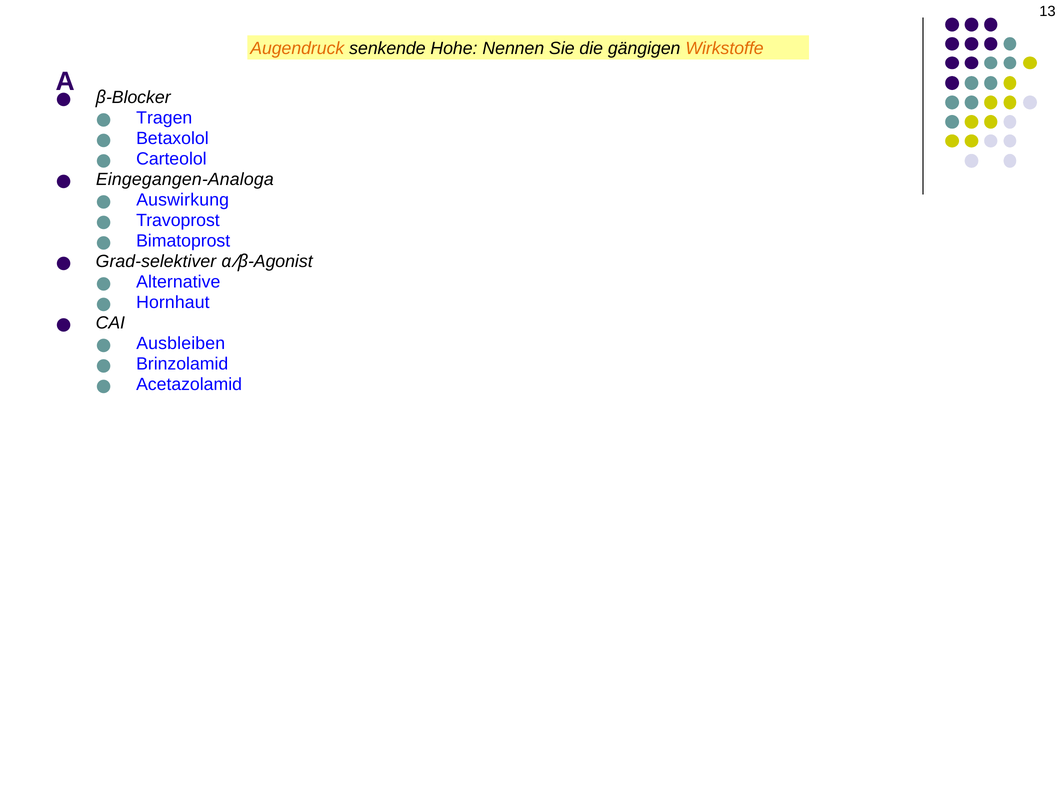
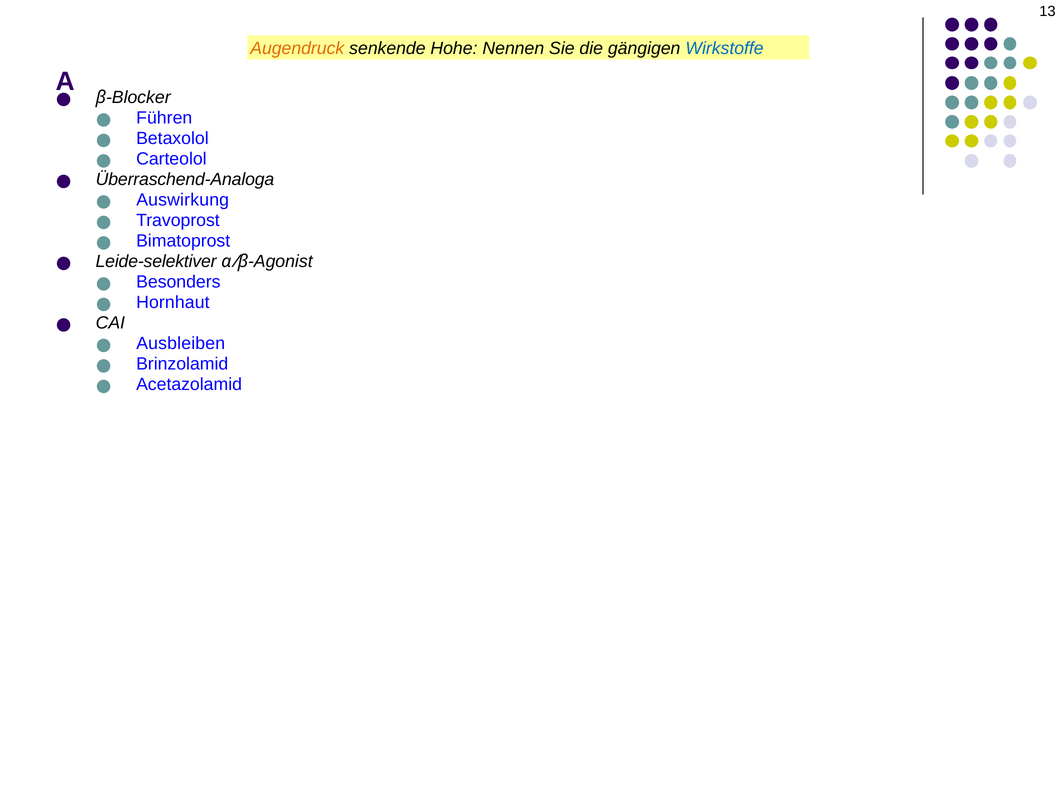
Wirkstoffe colour: orange -> blue
Tragen: Tragen -> Führen
Eingegangen-Analoga: Eingegangen-Analoga -> Überraschend-Analoga
Grad-selektiver: Grad-selektiver -> Leide-selektiver
Alternative: Alternative -> Besonders
